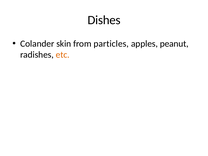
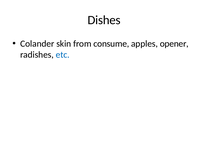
particles: particles -> consume
peanut: peanut -> opener
etc colour: orange -> blue
